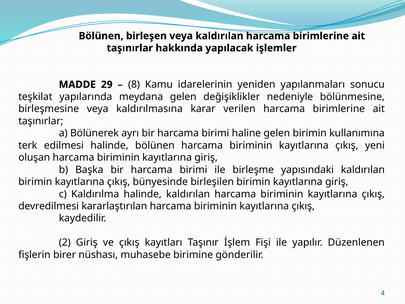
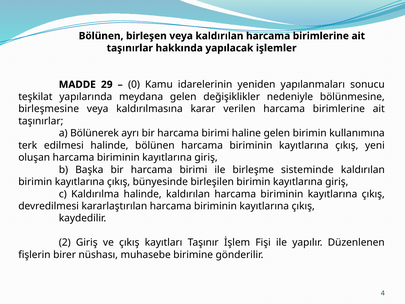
8: 8 -> 0
yapısındaki: yapısındaki -> sisteminde
